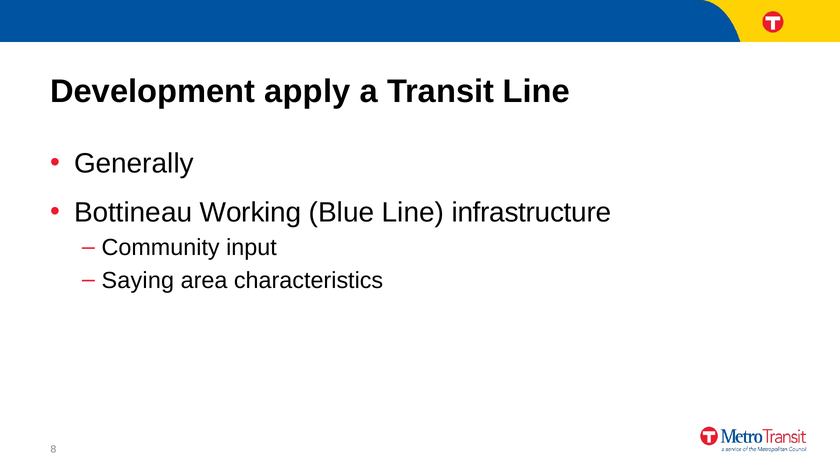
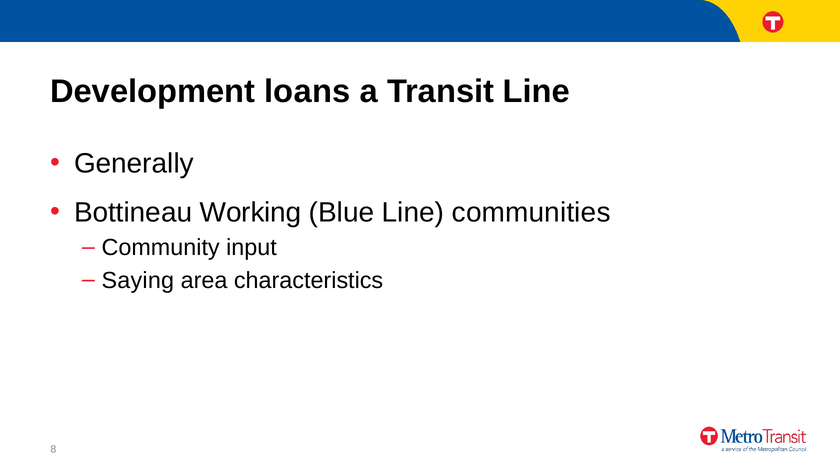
apply: apply -> loans
infrastructure: infrastructure -> communities
